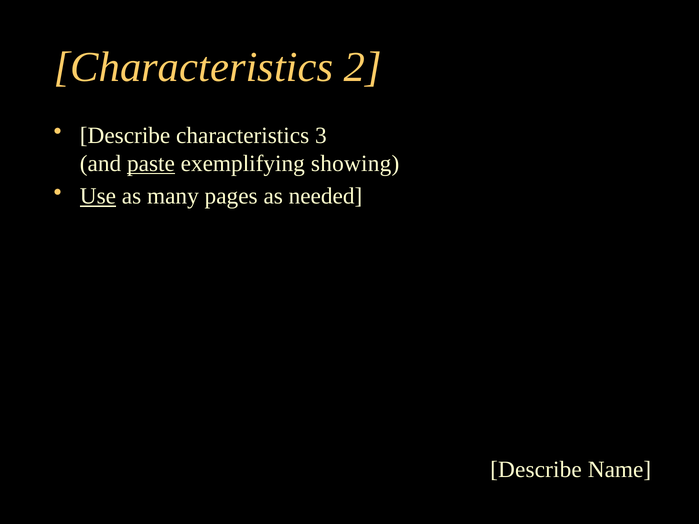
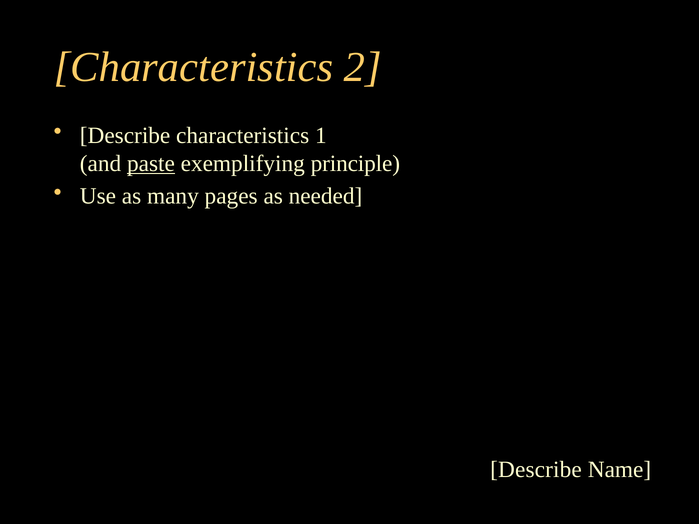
3: 3 -> 1
showing: showing -> principle
Use underline: present -> none
